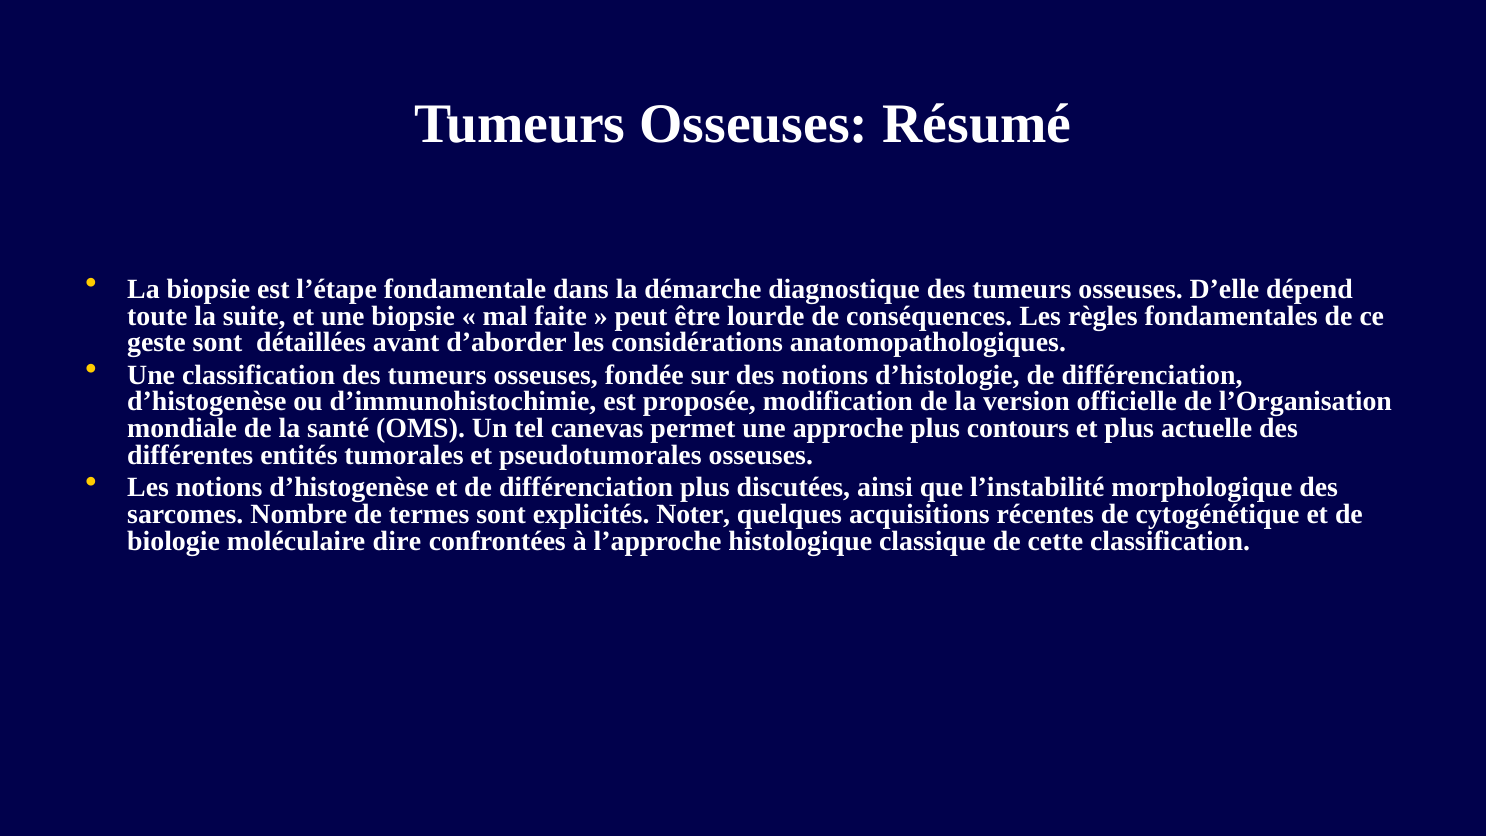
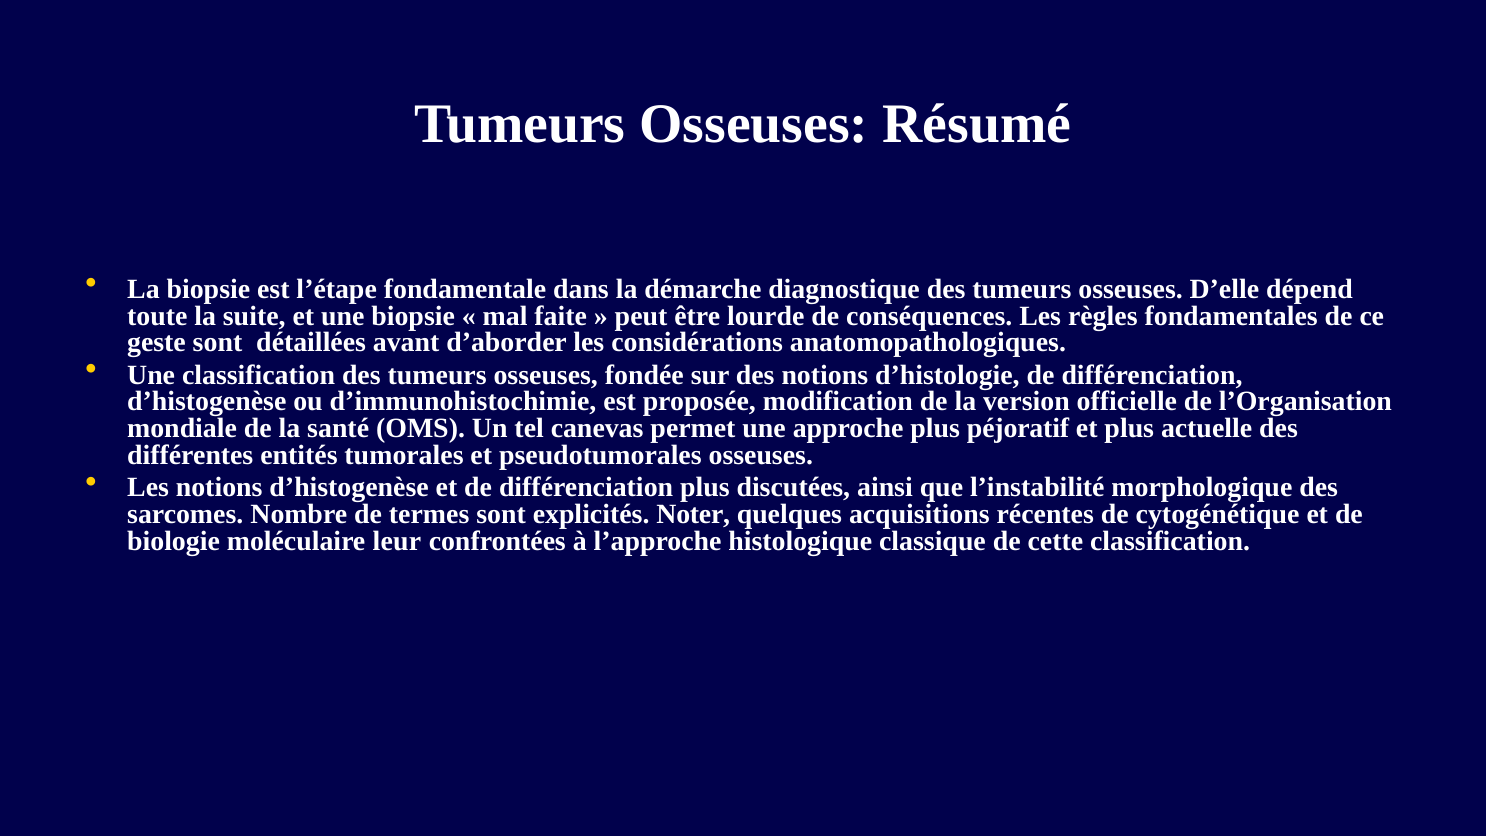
contours: contours -> péjoratif
dire: dire -> leur
